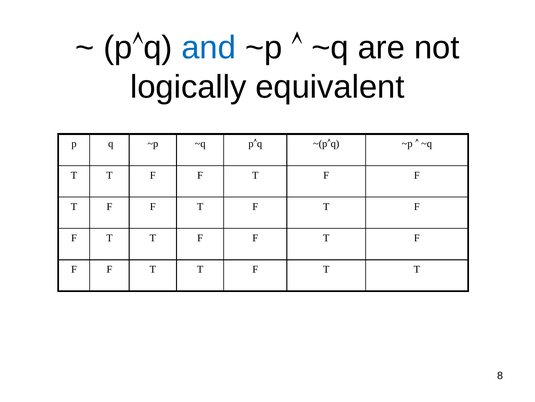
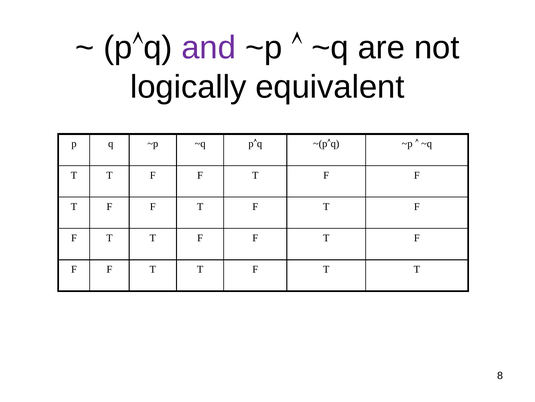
and colour: blue -> purple
